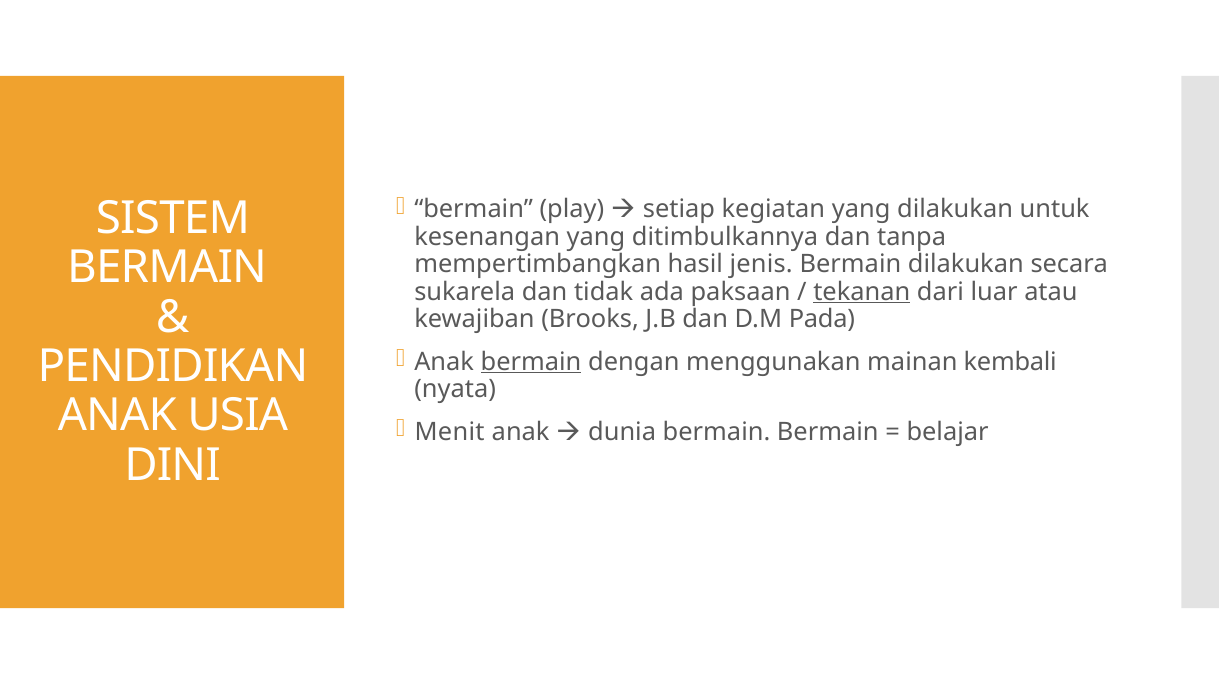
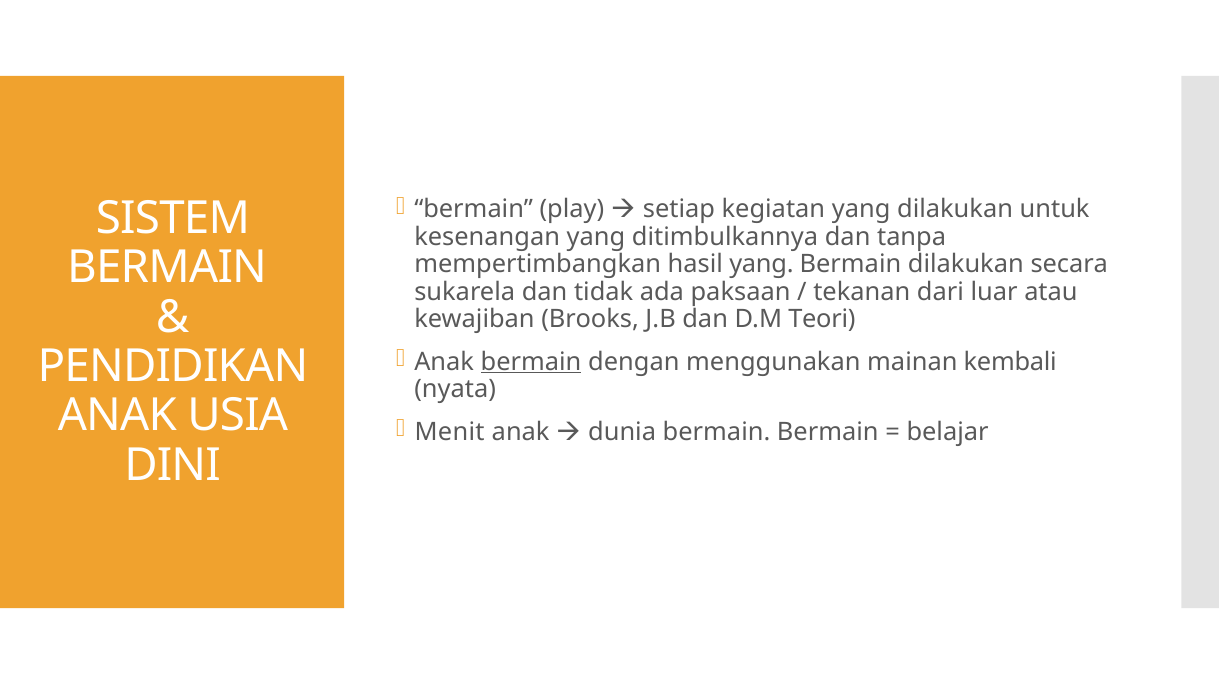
hasil jenis: jenis -> yang
tekanan underline: present -> none
Pada: Pada -> Teori
